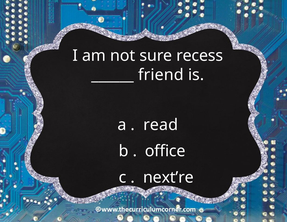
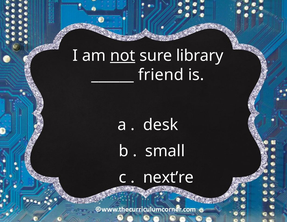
not underline: none -> present
recess: recess -> library
read: read -> desk
office: office -> small
